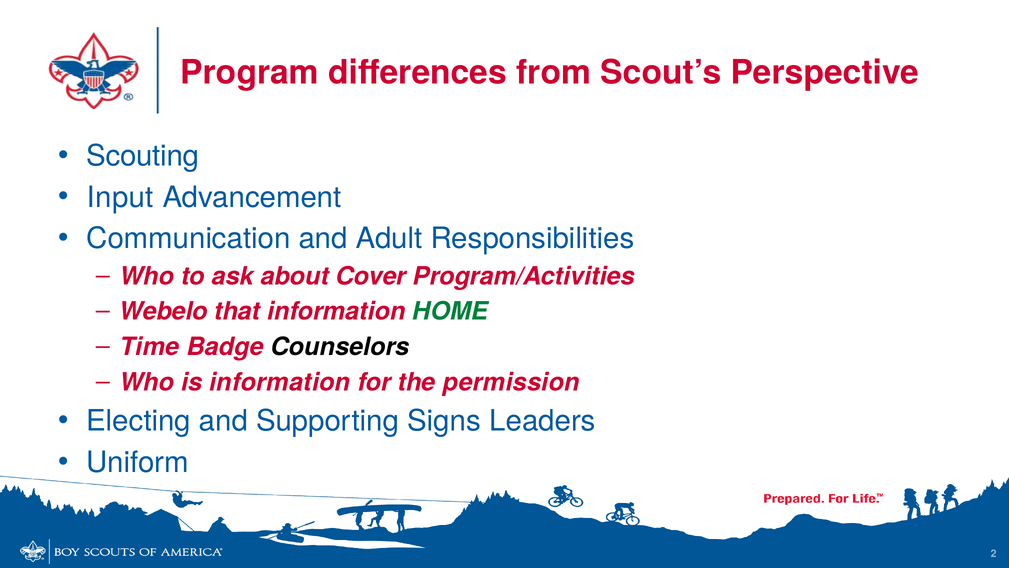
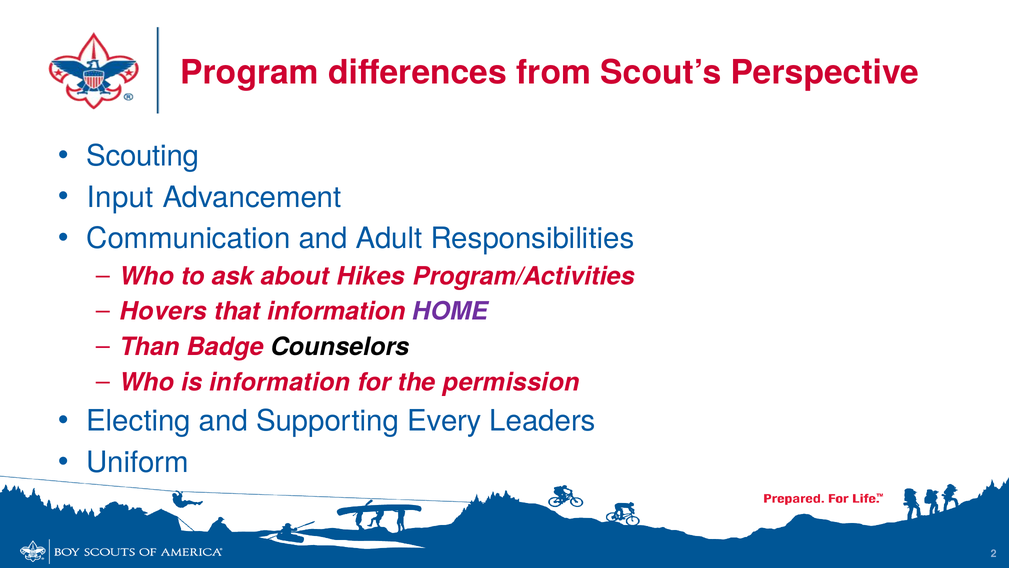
Cover: Cover -> Hikes
Webelo: Webelo -> Hovers
HOME colour: green -> purple
Time: Time -> Than
Signs: Signs -> Every
